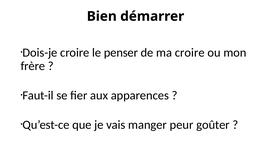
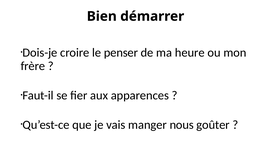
ma croire: croire -> heure
peur: peur -> nous
